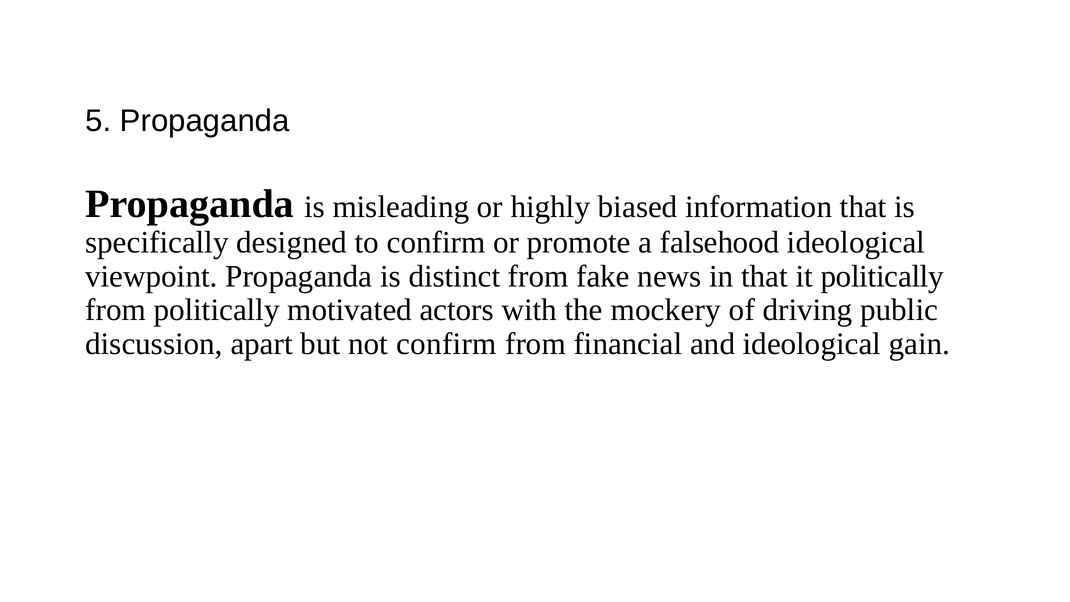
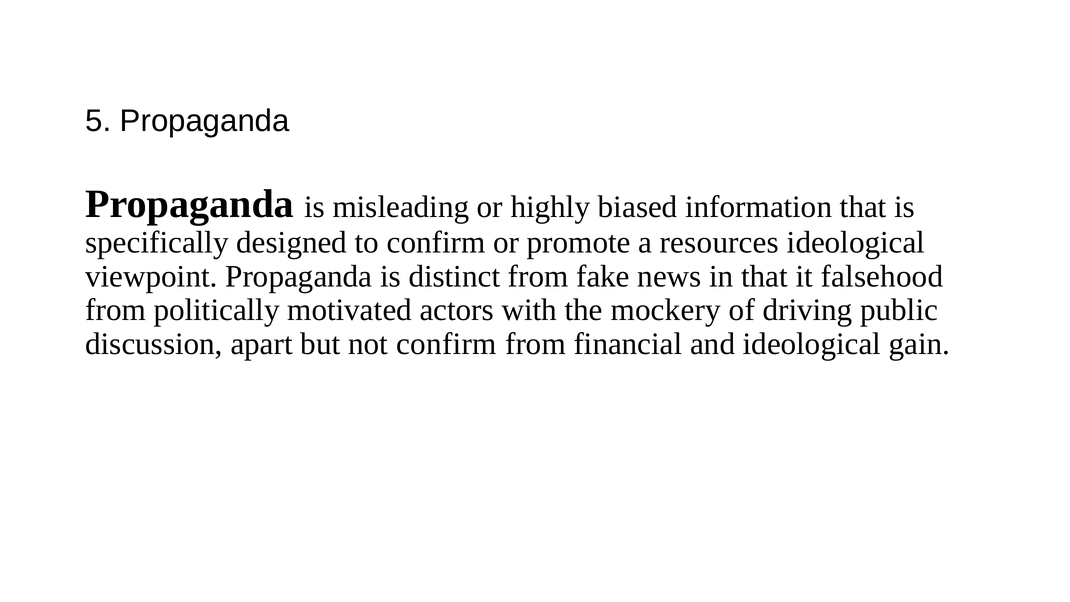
falsehood: falsehood -> resources
it politically: politically -> falsehood
